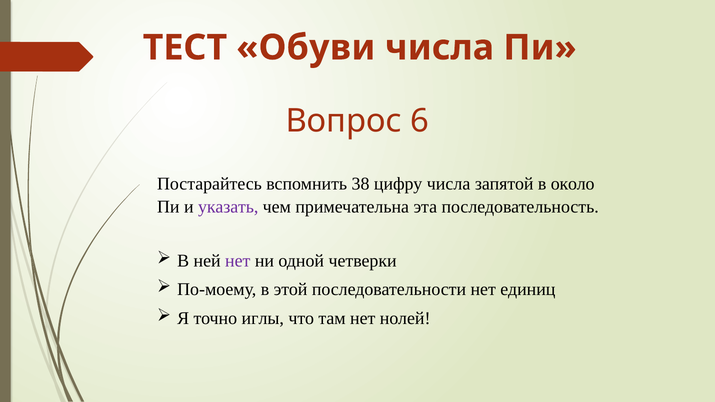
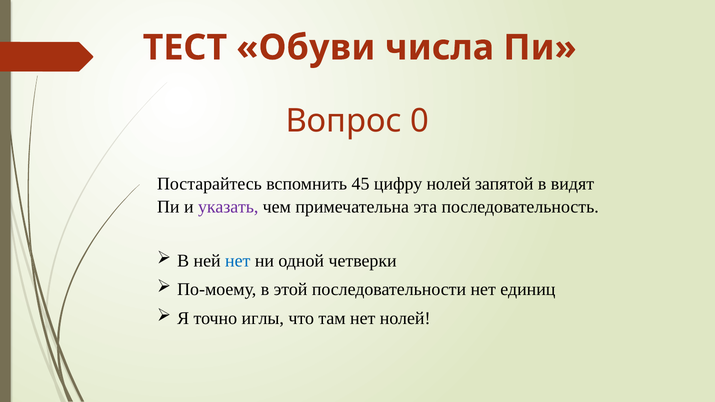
6: 6 -> 0
38: 38 -> 45
цифру числа: числа -> нолей
около: около -> видят
нет at (238, 261) colour: purple -> blue
